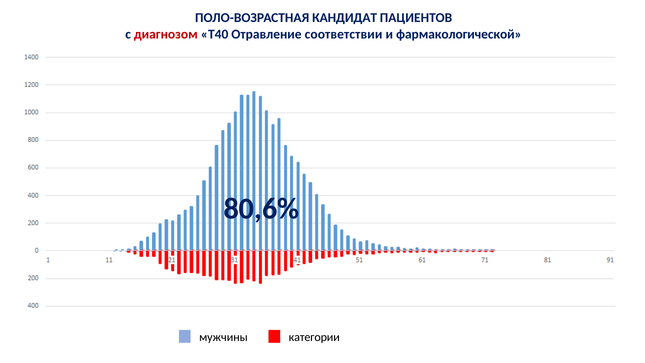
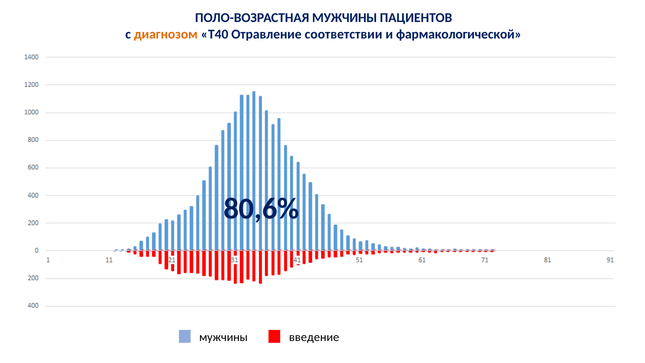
ПОЛО-ВОЗРАСТНАЯ КАНДИДАТ: КАНДИДАТ -> МУЖЧИНЫ
диагнозом colour: red -> orange
категории: категории -> введение
